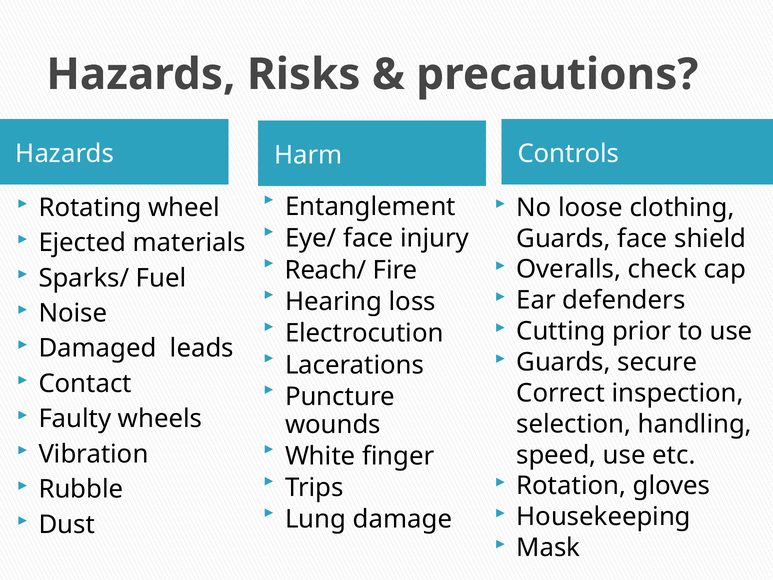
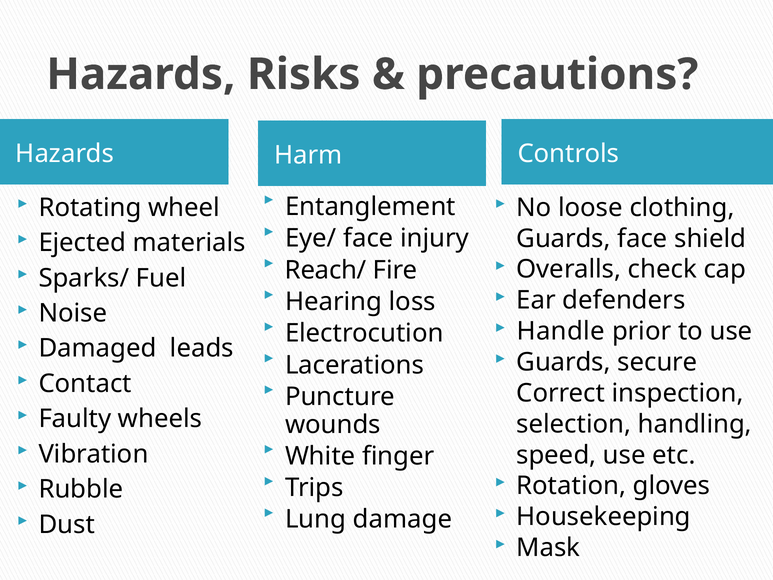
Cutting: Cutting -> Handle
